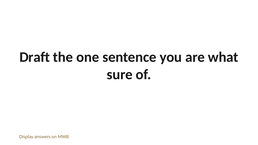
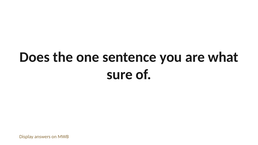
Draft: Draft -> Does
